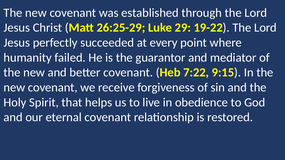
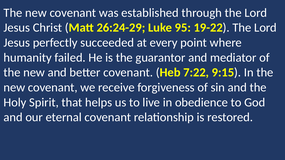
26:25-29: 26:25-29 -> 26:24-29
29: 29 -> 95
